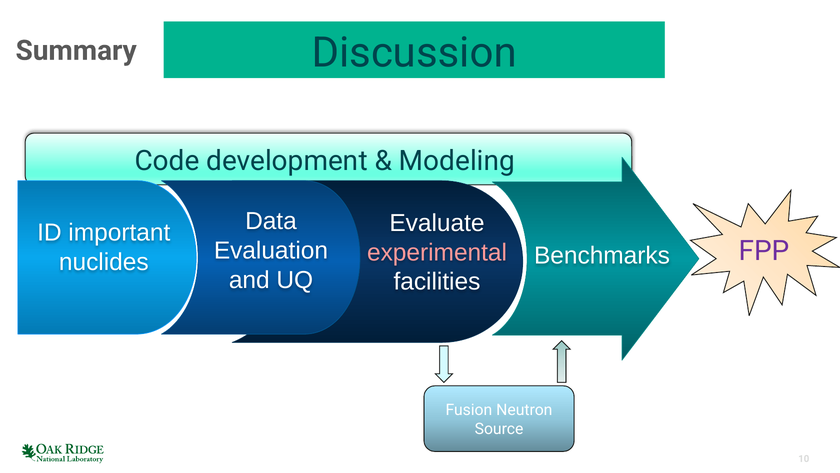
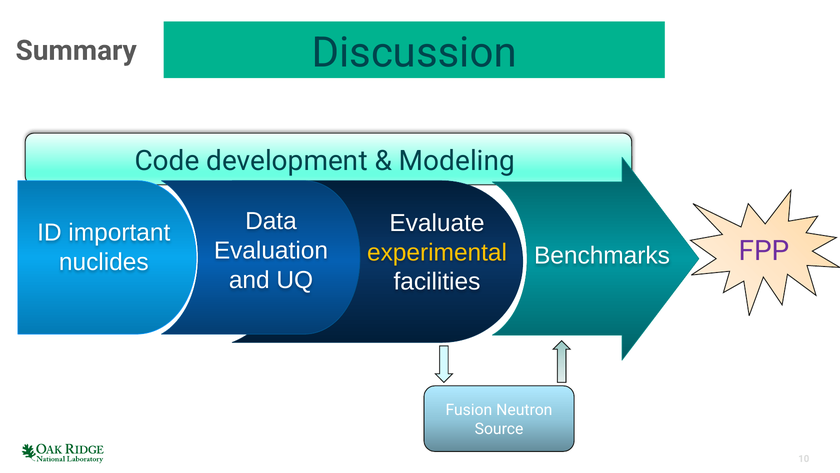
experimental colour: pink -> yellow
